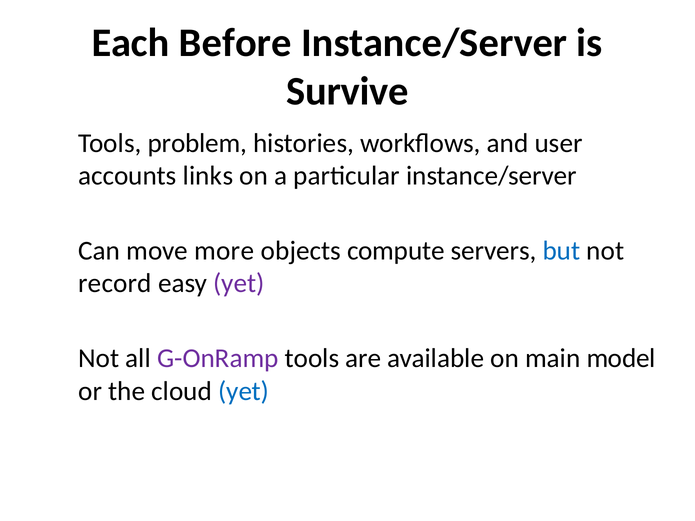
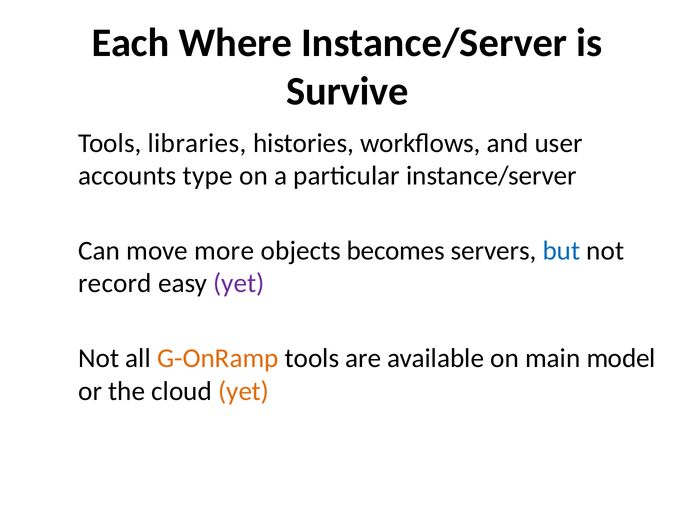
Before: Before -> Where
problem: problem -> libraries
links: links -> type
compute: compute -> becomes
G-OnRamp colour: purple -> orange
yet at (244, 391) colour: blue -> orange
